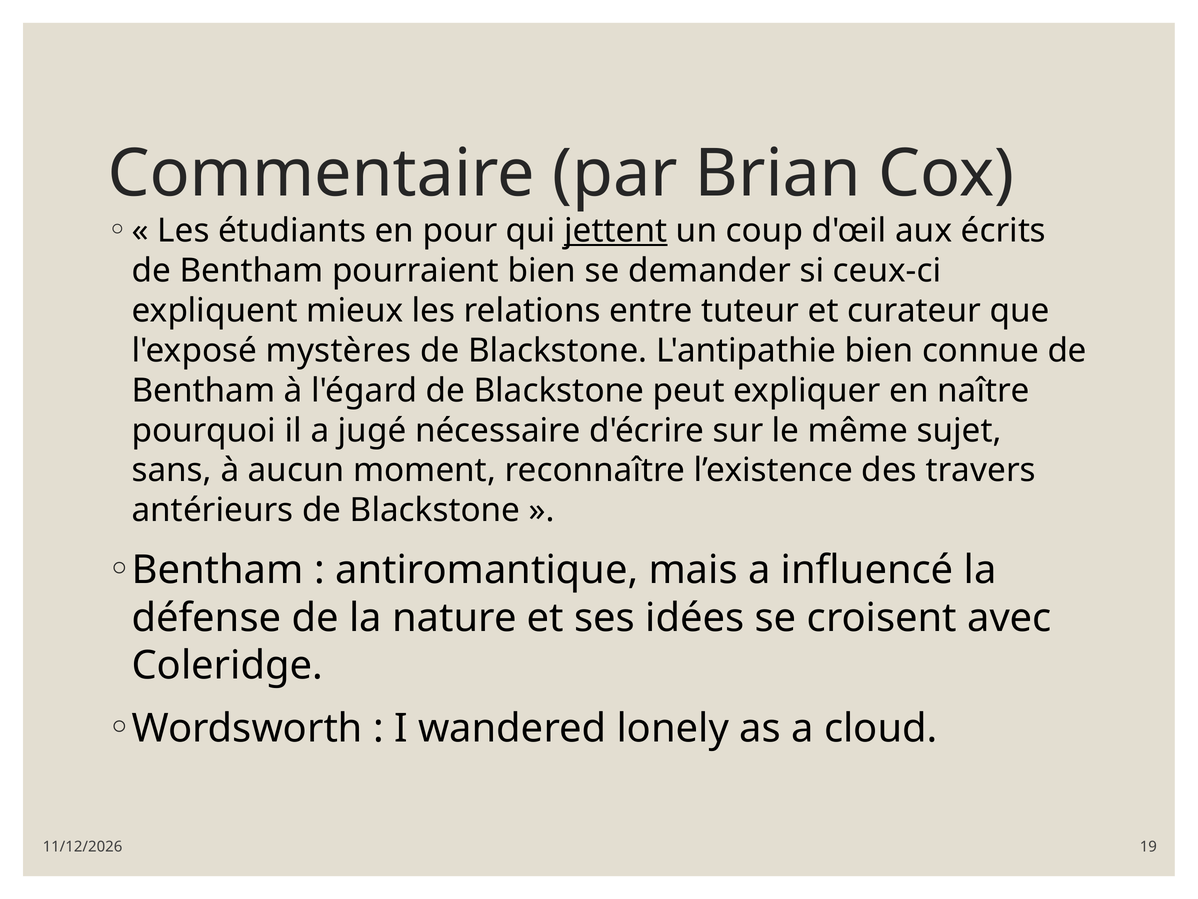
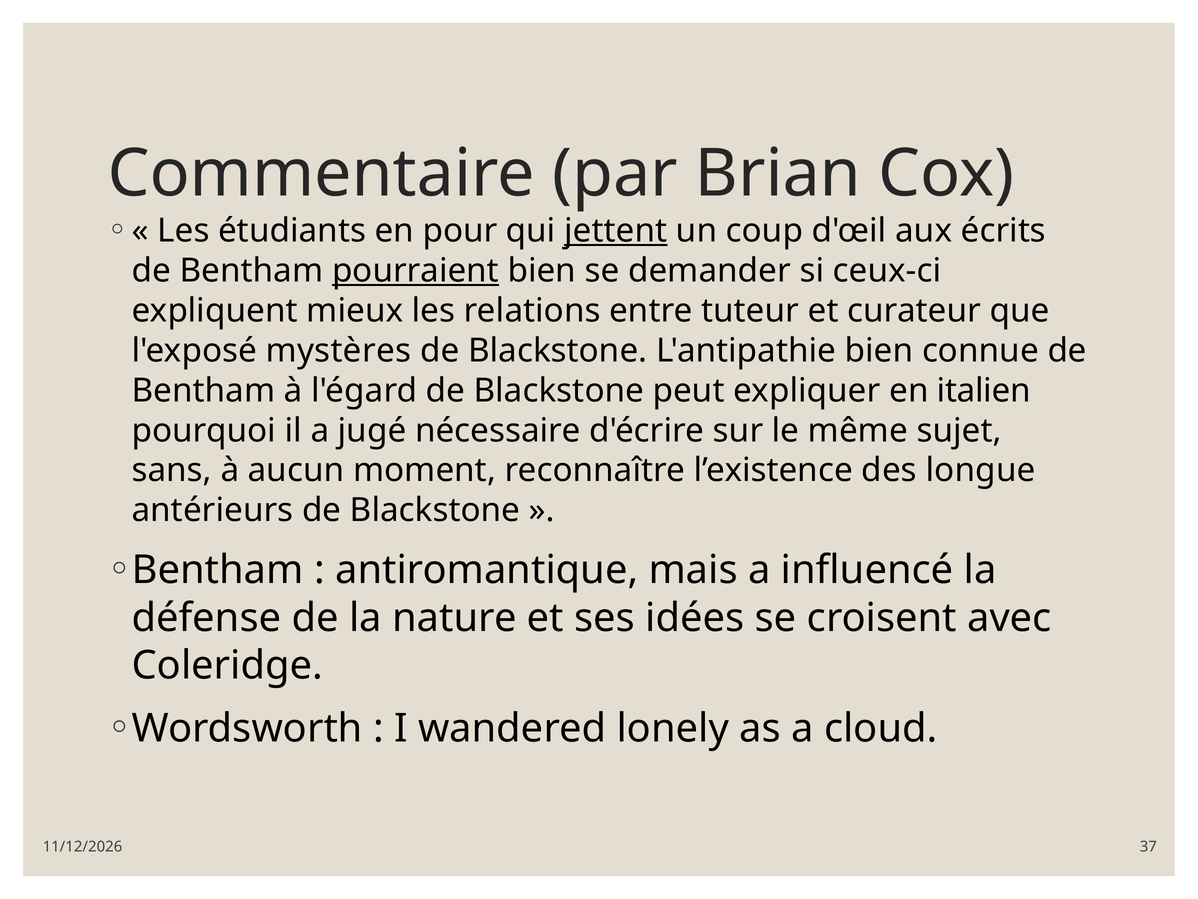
pourraient underline: none -> present
naître: naître -> italien
travers: travers -> longue
19: 19 -> 37
